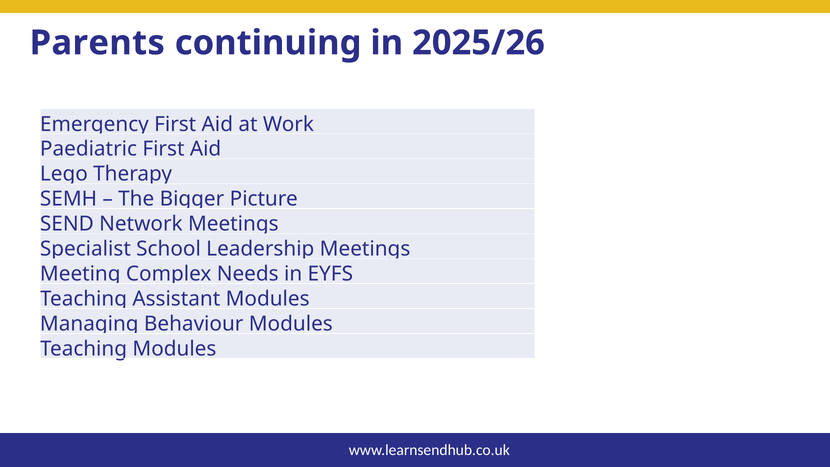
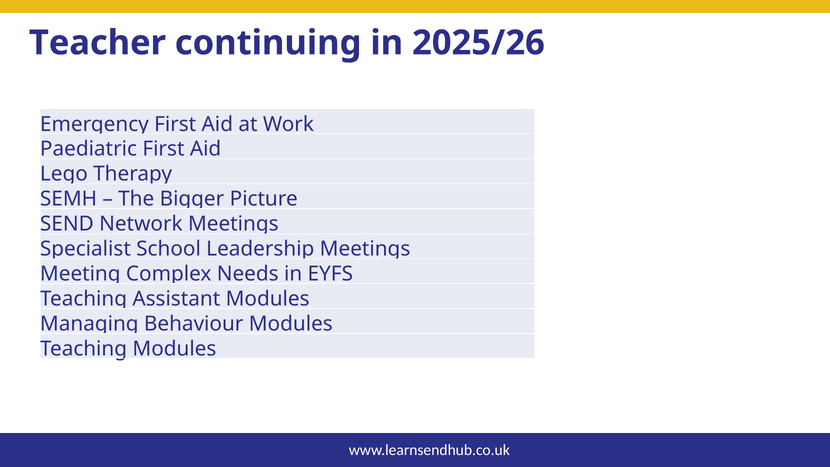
Parents: Parents -> Teacher
